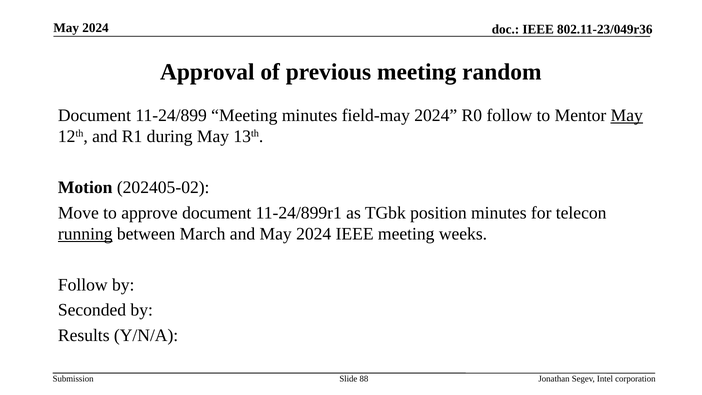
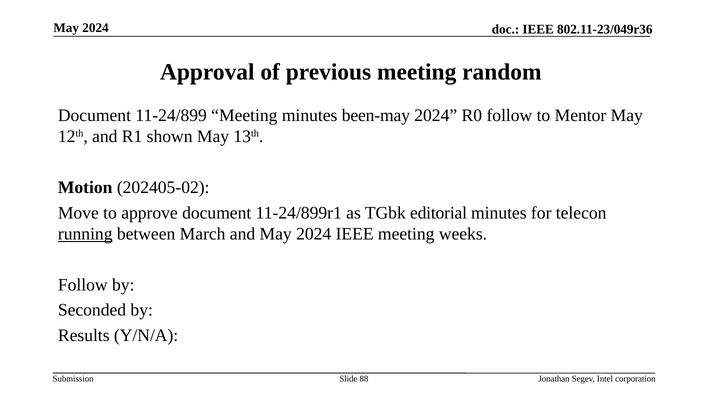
field-may: field-may -> been-may
May at (627, 115) underline: present -> none
during: during -> shown
position: position -> editorial
